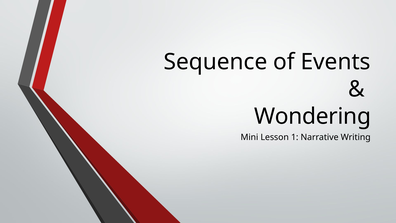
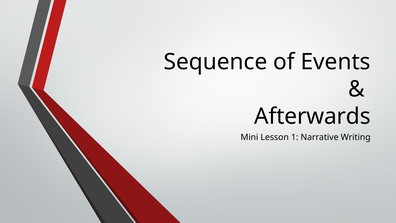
Wondering: Wondering -> Afterwards
